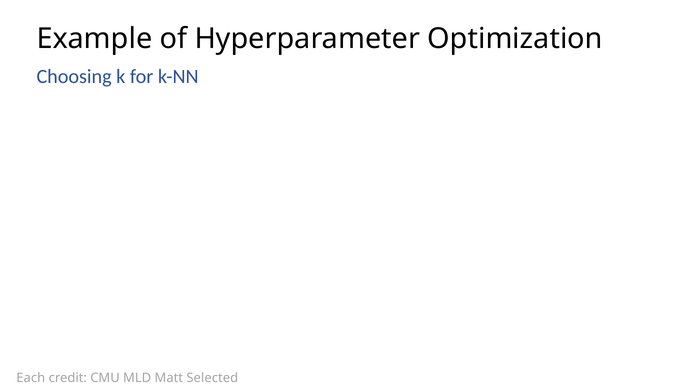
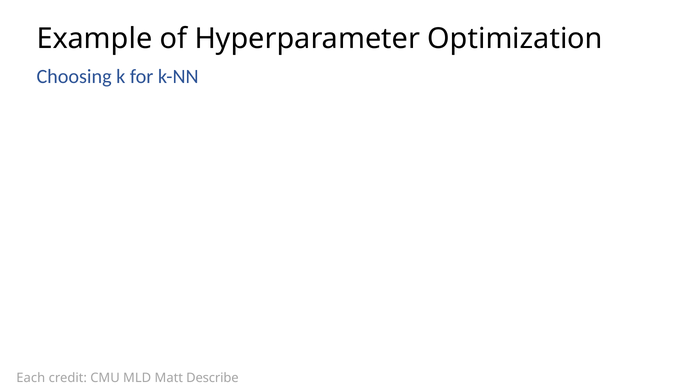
Selected: Selected -> Describe
